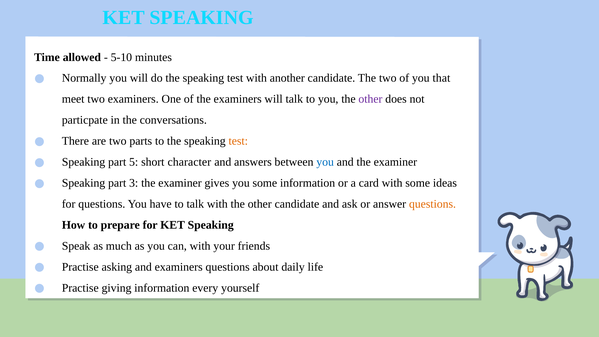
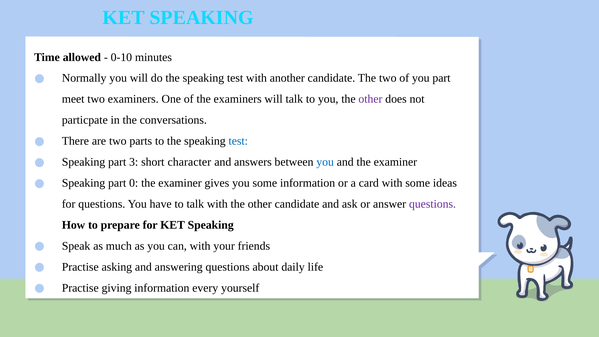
5-10: 5-10 -> 0-10
you that: that -> part
test at (238, 141) colour: orange -> blue
5: 5 -> 3
3: 3 -> 0
questions at (433, 204) colour: orange -> purple
and examiners: examiners -> answering
